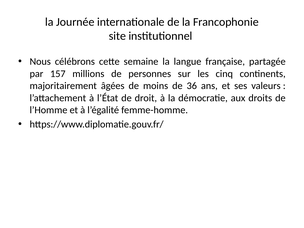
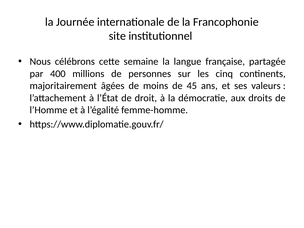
157: 157 -> 400
36: 36 -> 45
